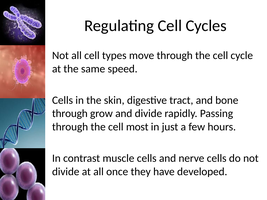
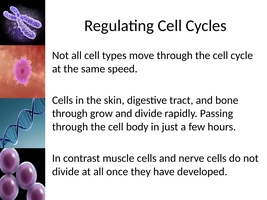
most: most -> body
